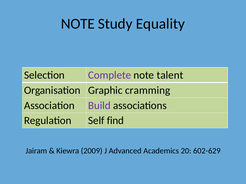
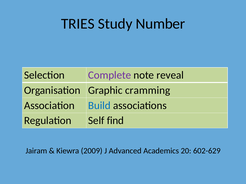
NOTE at (78, 24): NOTE -> TRIES
Equality: Equality -> Number
talent: talent -> reveal
Build colour: purple -> blue
